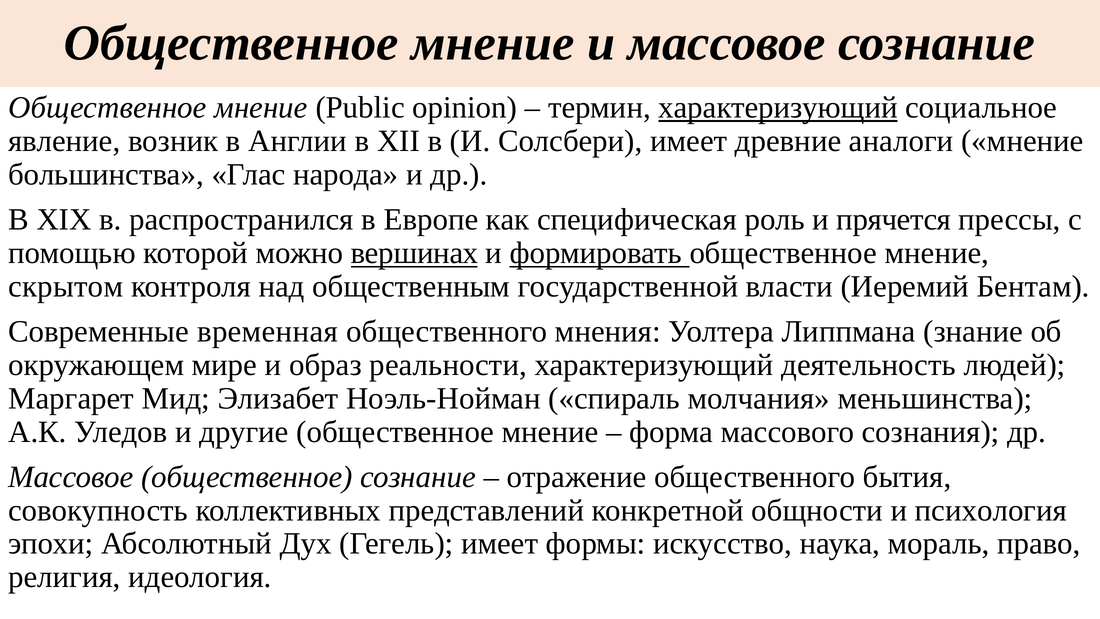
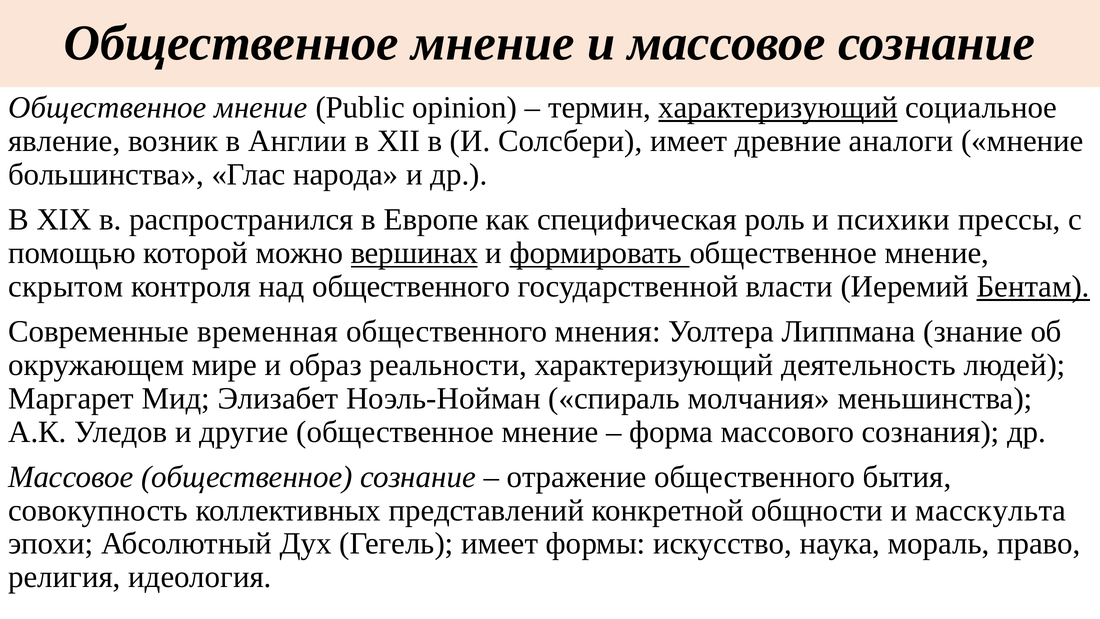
прячется: прячется -> психики
над общественным: общественным -> общественного
Бентам underline: none -> present
психология: психология -> масскульта
